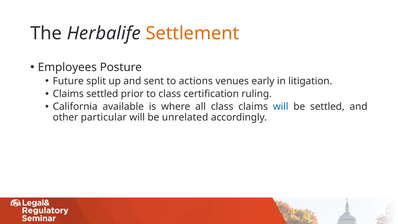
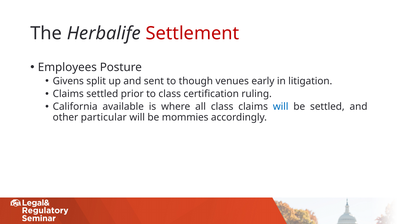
Settlement colour: orange -> red
Future: Future -> Givens
actions: actions -> though
unrelated: unrelated -> mommies
